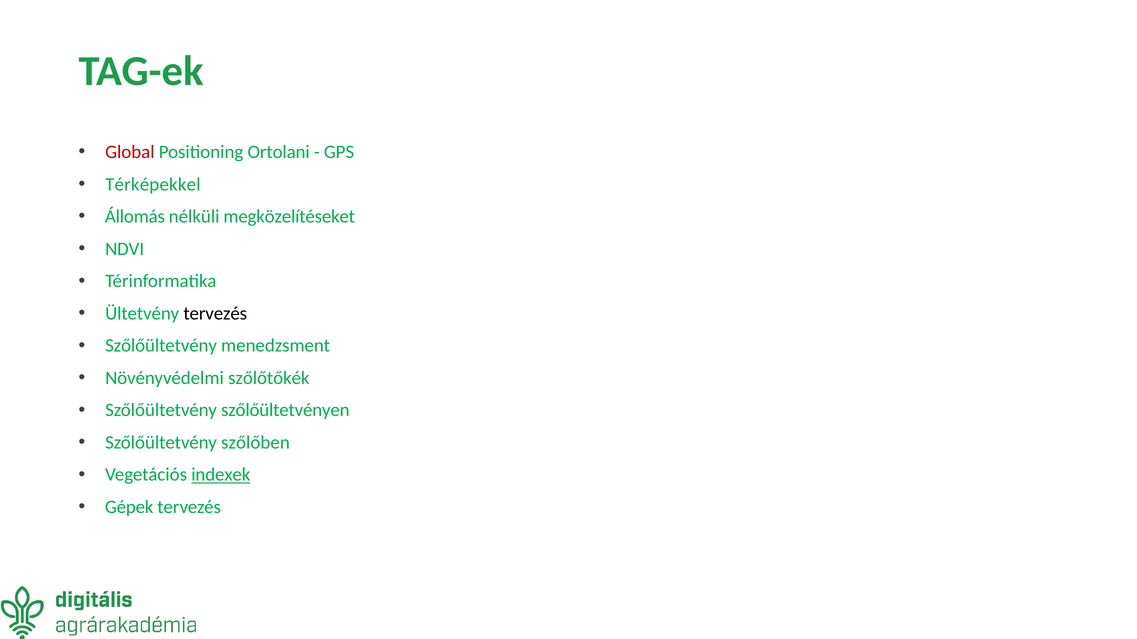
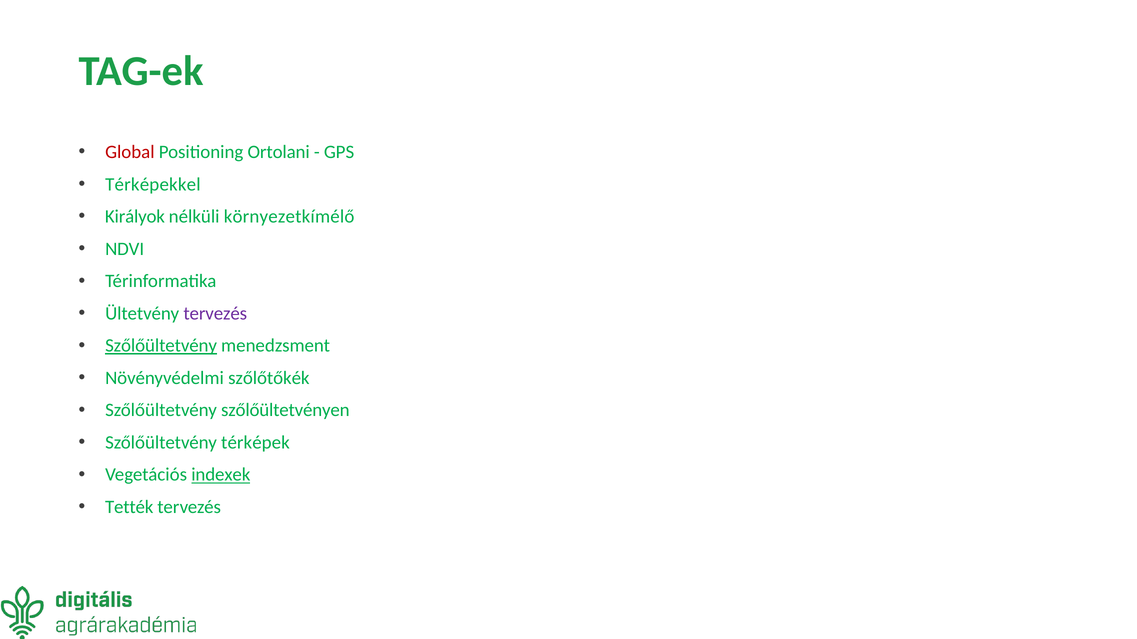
Állomás: Állomás -> Királyok
megközelítéseket: megközelítéseket -> környezetkímélő
tervezés at (215, 314) colour: black -> purple
Szőlőültetvény at (161, 346) underline: none -> present
szőlőben: szőlőben -> térképek
Gépek: Gépek -> Tették
